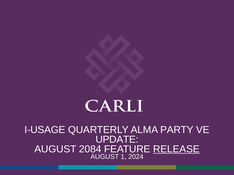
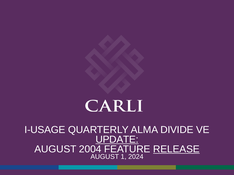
PARTY: PARTY -> DIVIDE
UPDATE underline: none -> present
2084: 2084 -> 2004
